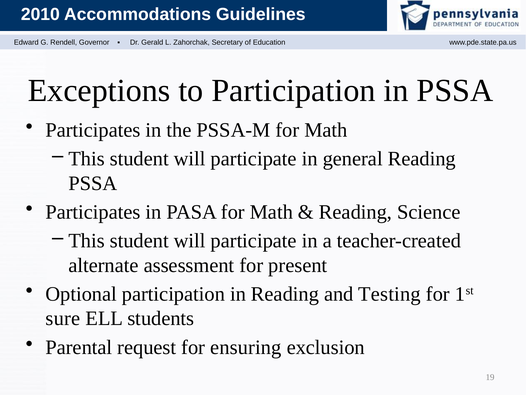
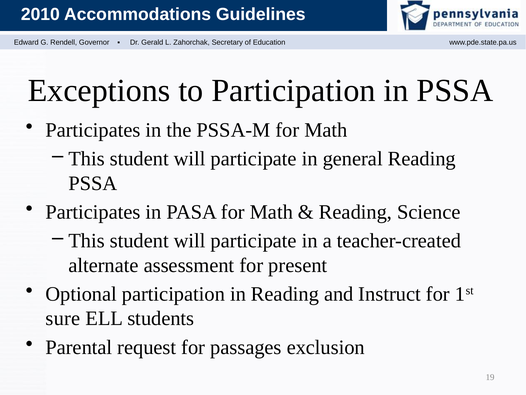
Testing: Testing -> Instruct
ensuring: ensuring -> passages
